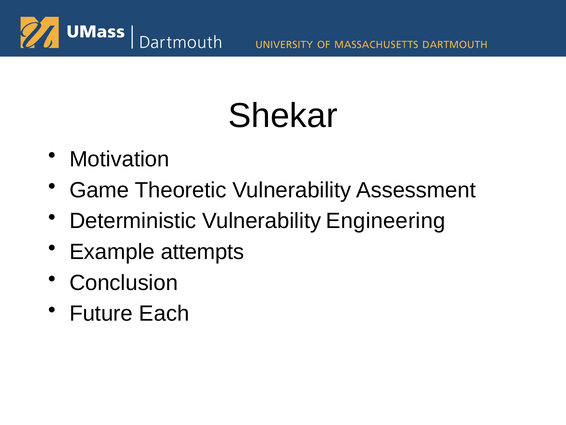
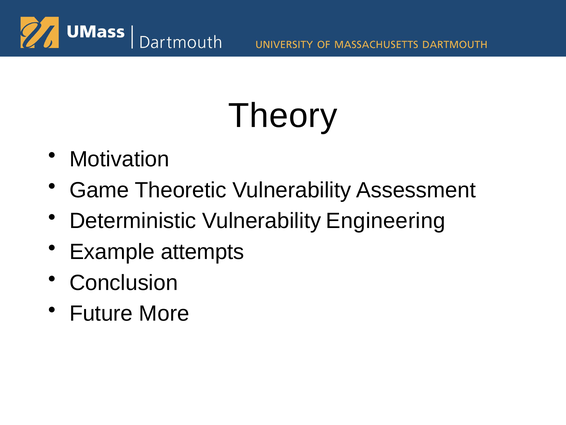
Shekar: Shekar -> Theory
Each: Each -> More
